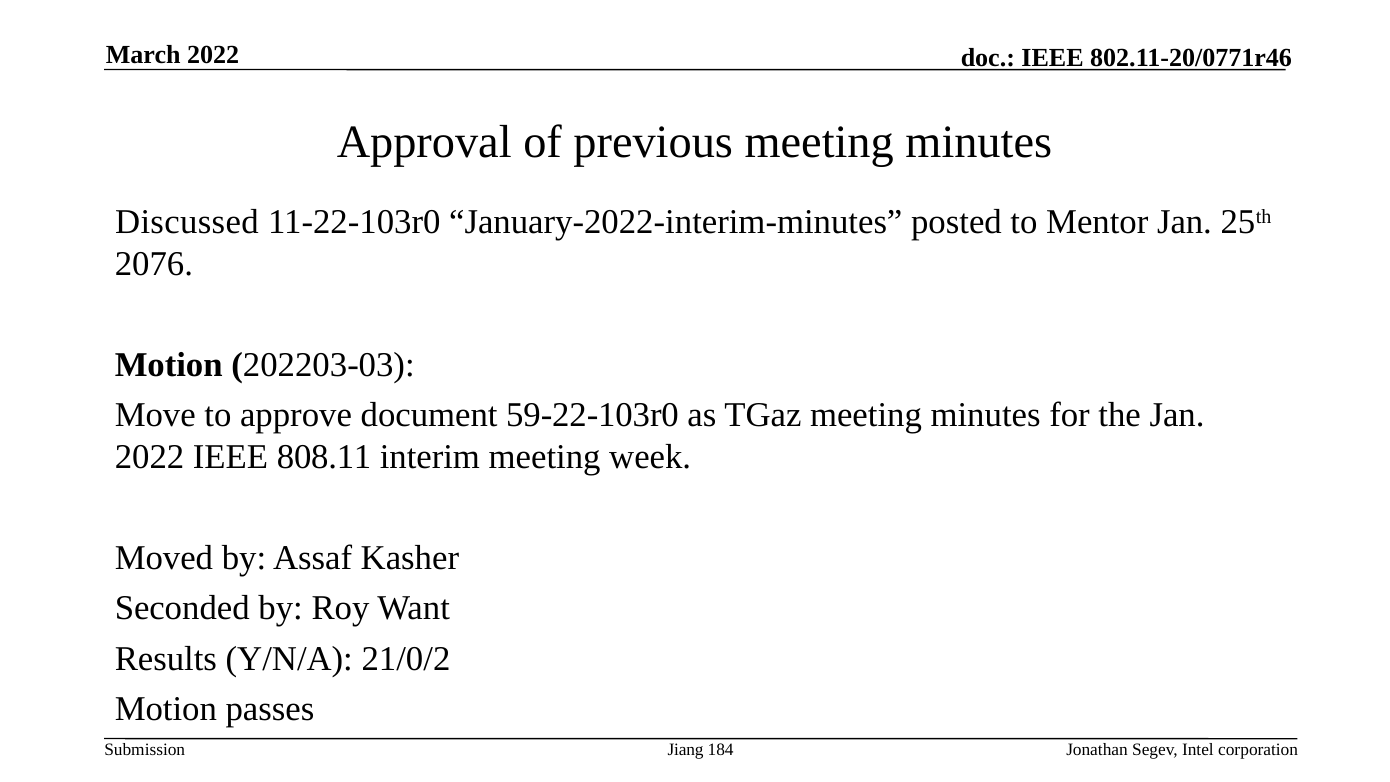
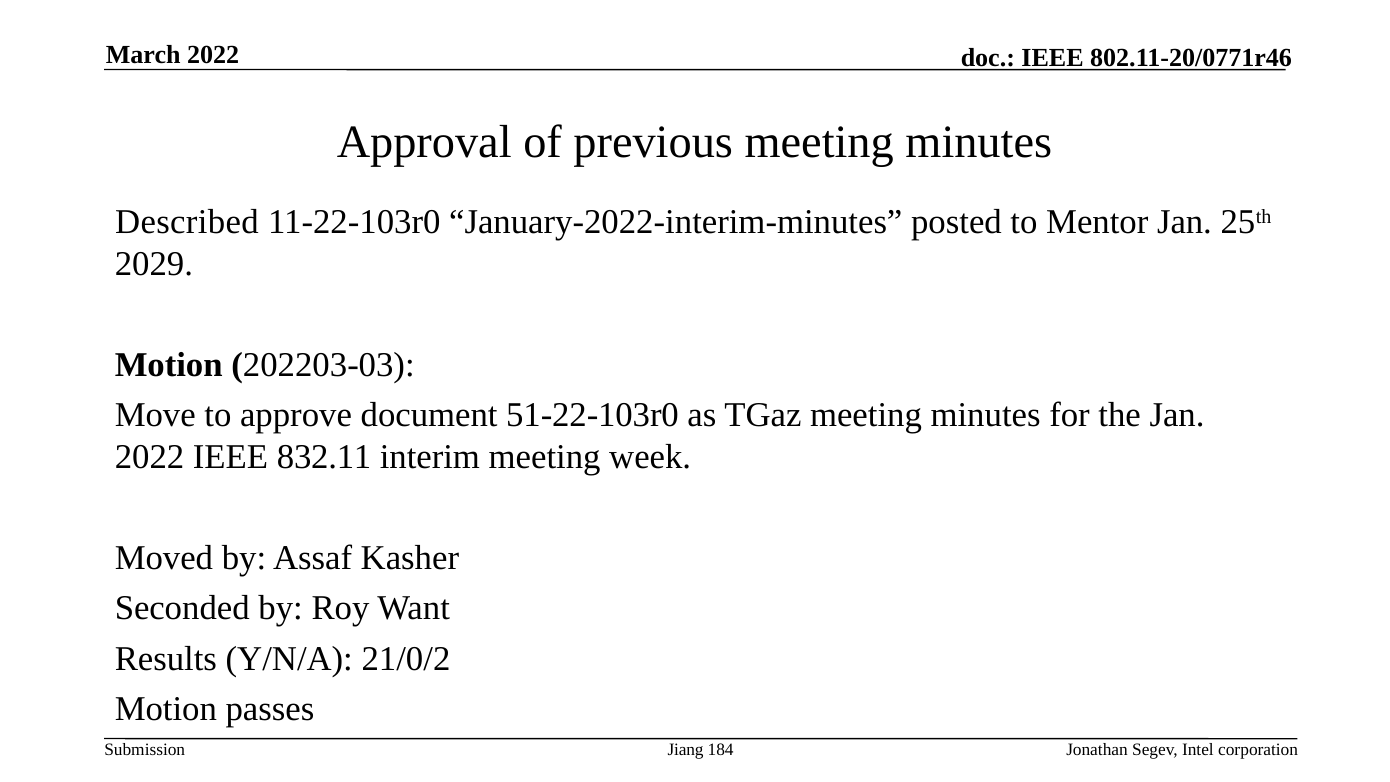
Discussed: Discussed -> Described
2076: 2076 -> 2029
59-22-103r0: 59-22-103r0 -> 51-22-103r0
808.11: 808.11 -> 832.11
